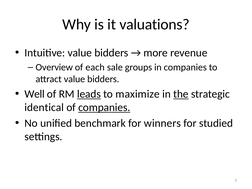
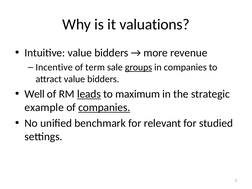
Overview: Overview -> Incentive
each: each -> term
groups underline: none -> present
maximize: maximize -> maximum
the underline: present -> none
identical: identical -> example
winners: winners -> relevant
